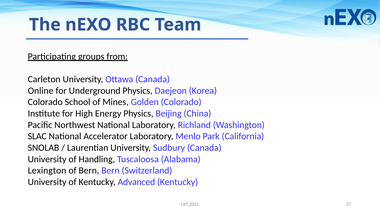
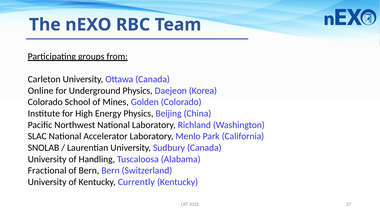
Lexington: Lexington -> Fractional
Advanced: Advanced -> Currently
